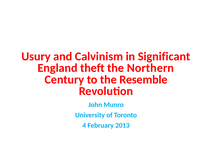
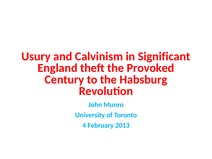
Northern: Northern -> Provoked
Resemble: Resemble -> Habsburg
